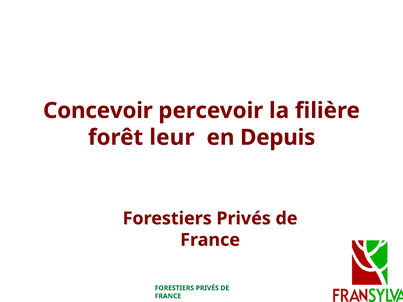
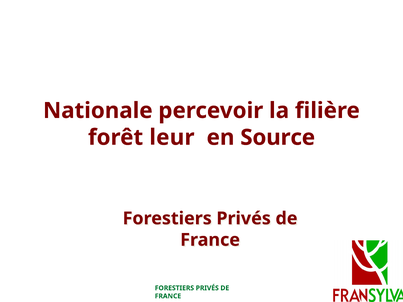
Concevoir: Concevoir -> Nationale
Depuis: Depuis -> Source
